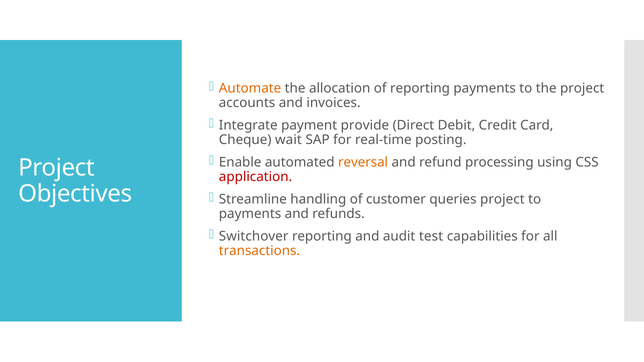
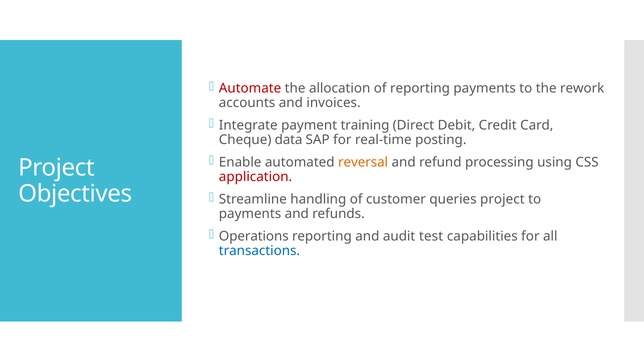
Automate colour: orange -> red
the project: project -> rework
provide: provide -> training
wait: wait -> data
Switchover: Switchover -> Operations
transactions colour: orange -> blue
